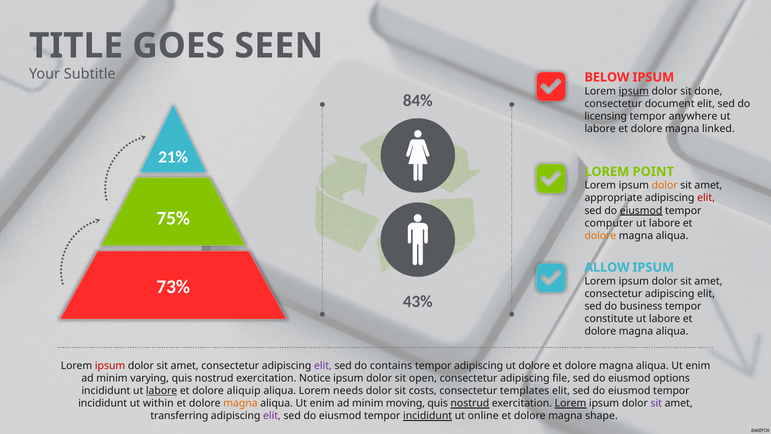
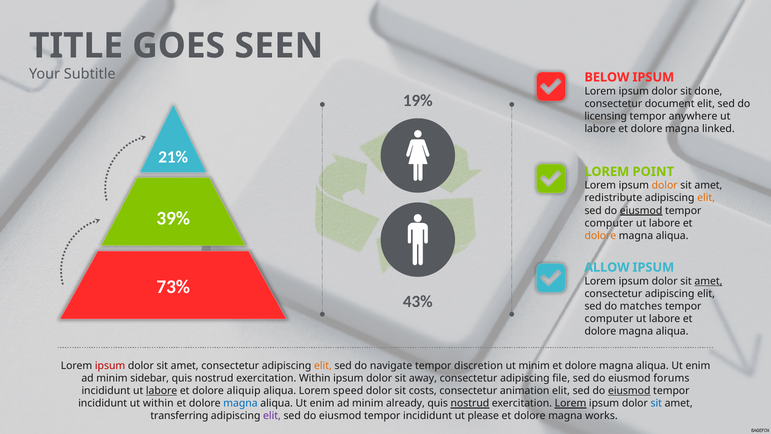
ipsum at (634, 91) underline: present -> none
84%: 84% -> 19%
appropriate: appropriate -> redistribute
elit at (706, 198) colour: red -> orange
75%: 75% -> 39%
amet at (708, 281) underline: none -> present
business: business -> matches
constitute at (609, 319): constitute -> computer
elit at (323, 366) colour: purple -> orange
contains: contains -> navigate
tempor adipiscing: adipiscing -> discretion
ut dolore: dolore -> minim
varying: varying -> sidebar
exercitation Notice: Notice -> Within
open: open -> away
options: options -> forums
needs: needs -> speed
templates: templates -> animation
eiusmod at (629, 391) underline: none -> present
magna at (240, 403) colour: orange -> blue
moving: moving -> already
sit at (656, 403) colour: purple -> blue
incididunt at (428, 416) underline: present -> none
online: online -> please
shape: shape -> works
